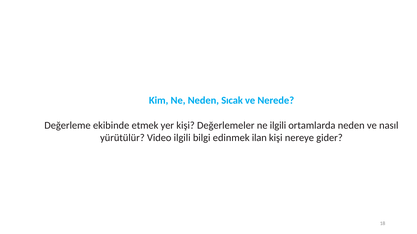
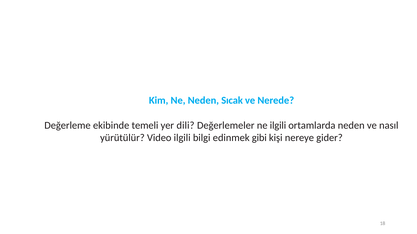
etmek: etmek -> temeli
yer kişi: kişi -> dili
ilan: ilan -> gibi
